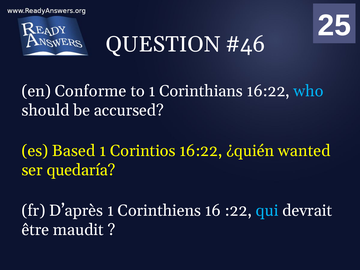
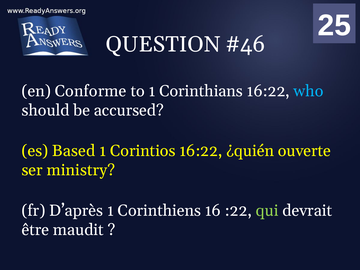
wanted: wanted -> ouverte
quedaría: quedaría -> ministry
qui colour: light blue -> light green
